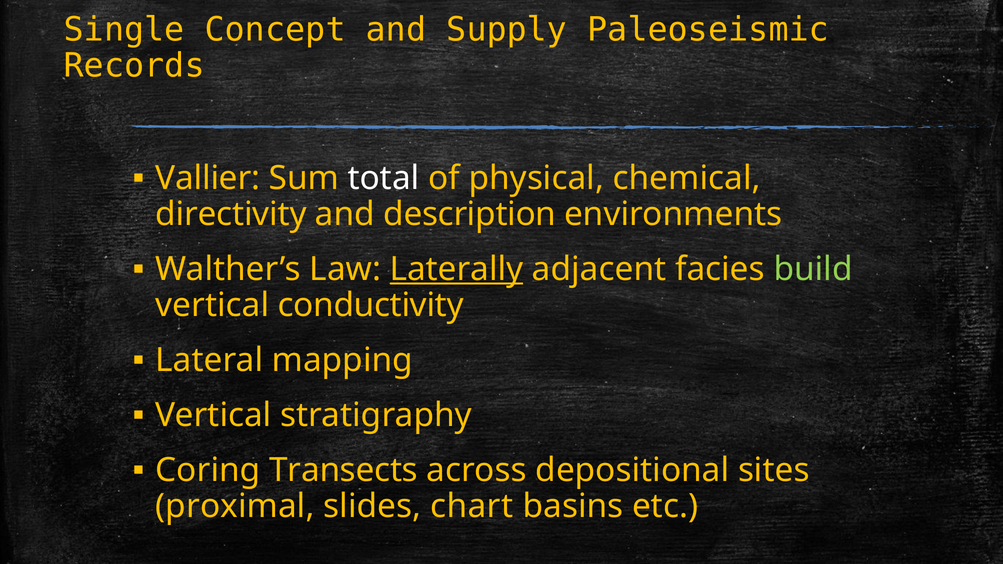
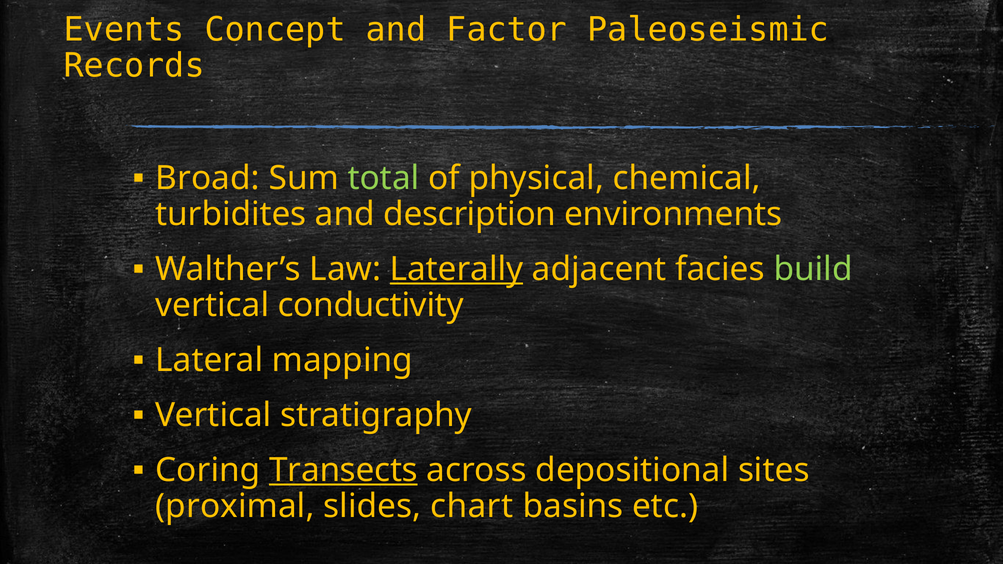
Single: Single -> Events
Supply: Supply -> Factor
Vallier: Vallier -> Broad
total colour: white -> light green
directivity: directivity -> turbidites
Transects underline: none -> present
